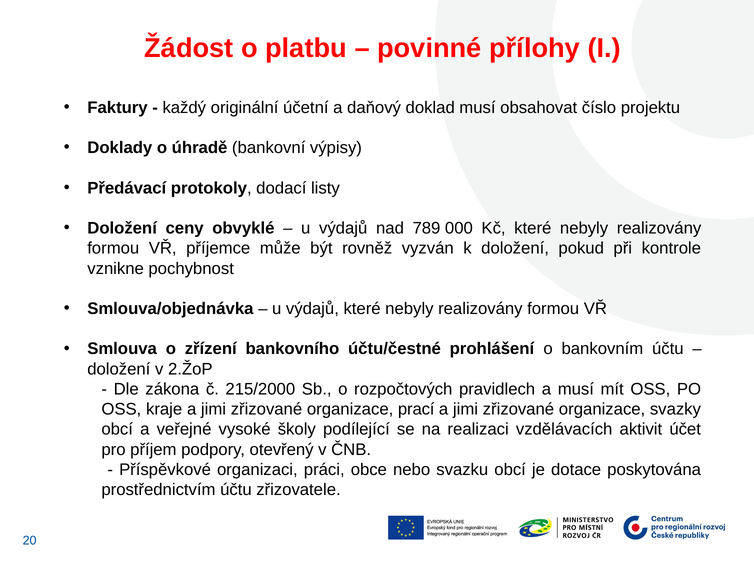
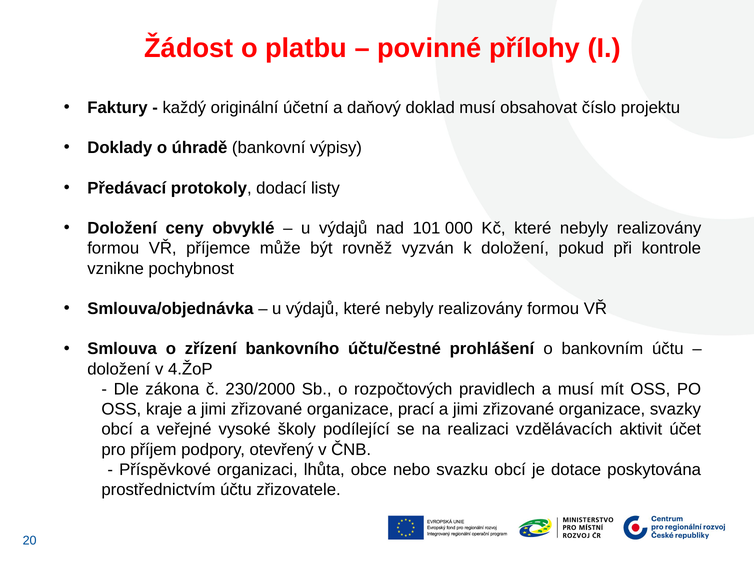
789: 789 -> 101
2.ŽoP: 2.ŽoP -> 4.ŽoP
215/2000: 215/2000 -> 230/2000
práci: práci -> lhůta
